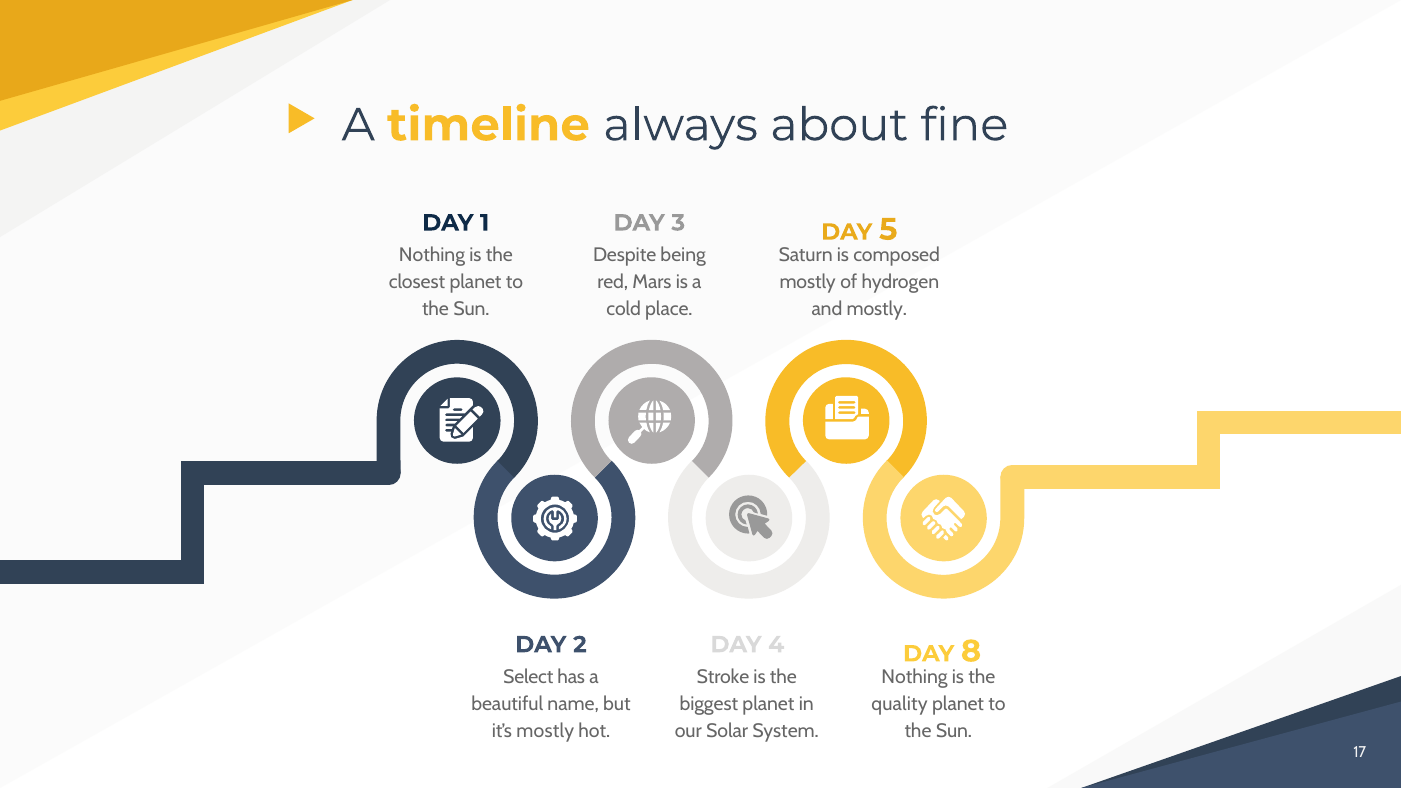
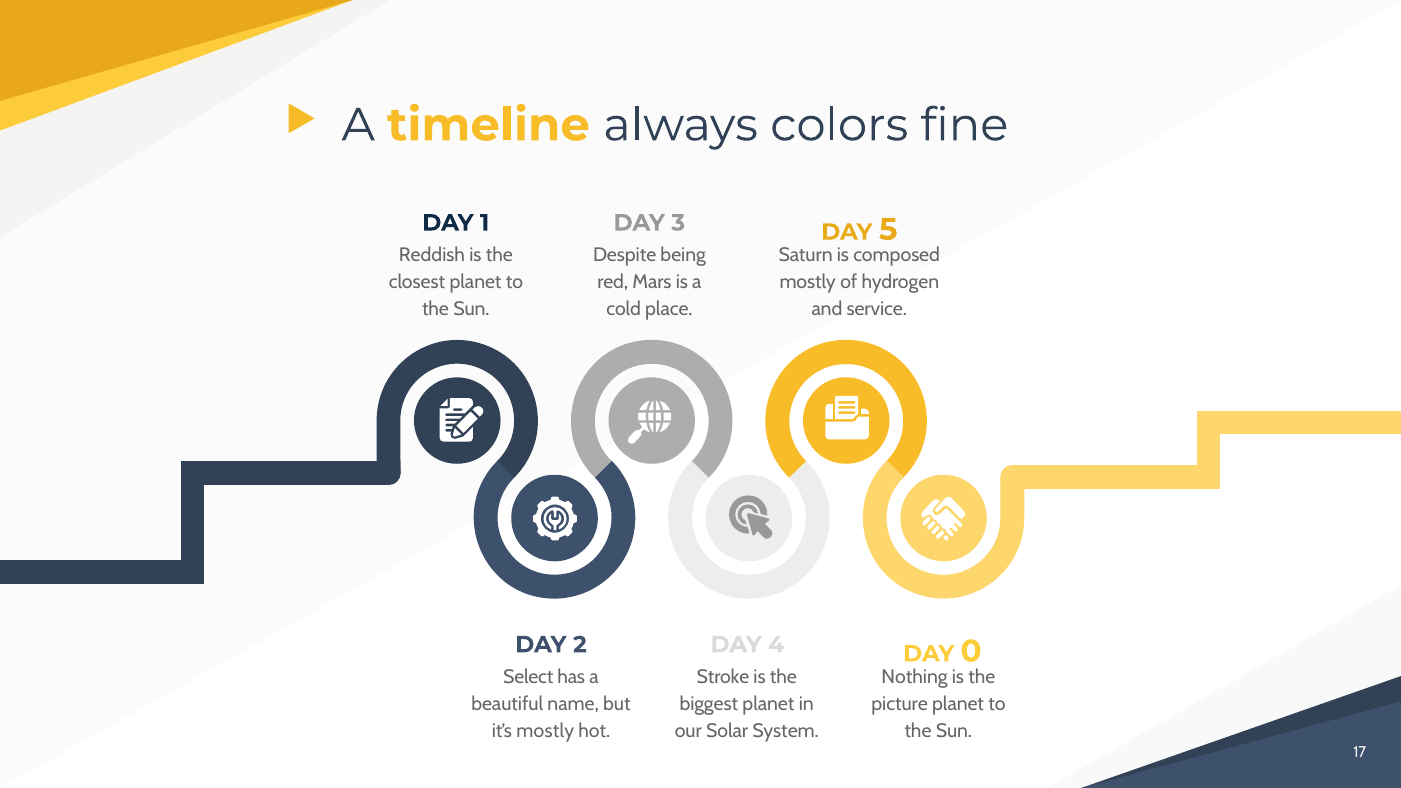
about: about -> colors
Nothing at (432, 255): Nothing -> Reddish
and mostly: mostly -> service
8: 8 -> 0
quality: quality -> picture
